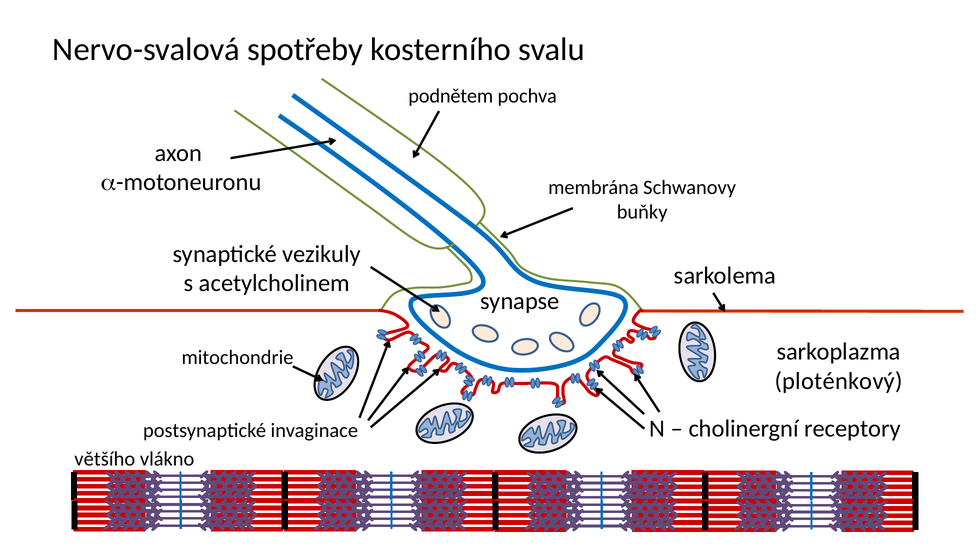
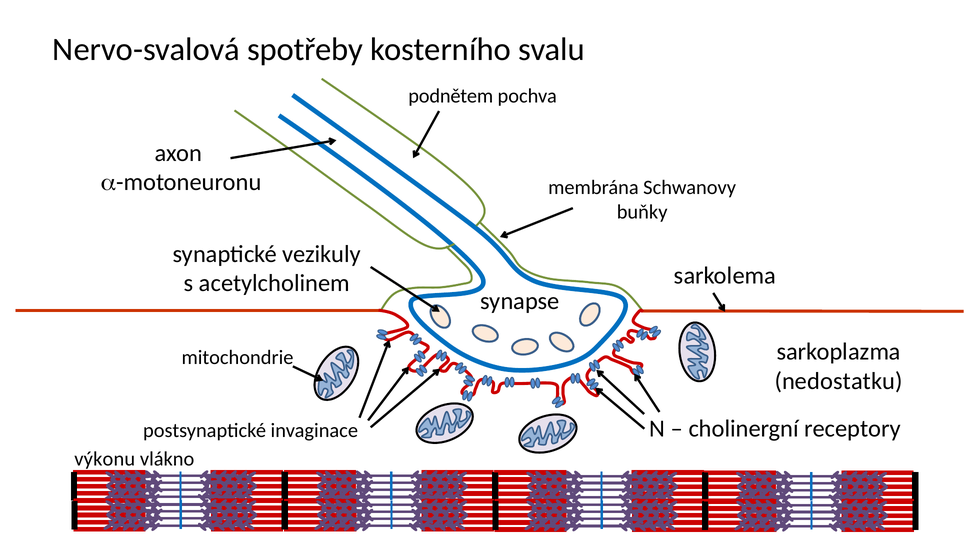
ploténkový: ploténkový -> nedostatku
většího: většího -> výkonu
